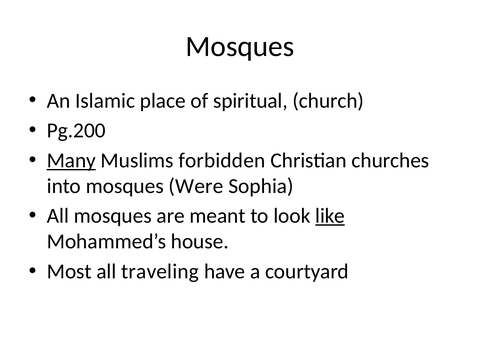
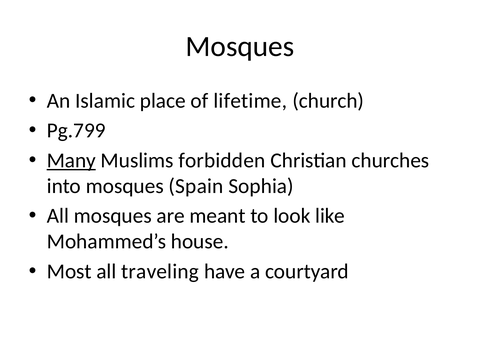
spiritual: spiritual -> lifetime
Pg.200: Pg.200 -> Pg.799
Were: Were -> Spain
like underline: present -> none
